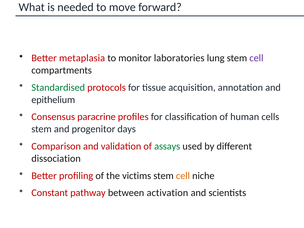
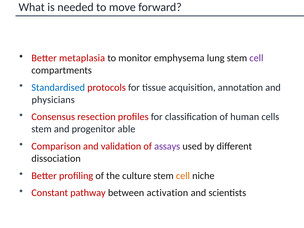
laboratories: laboratories -> emphysema
Standardised colour: green -> blue
epithelium: epithelium -> physicians
paracrine: paracrine -> resection
days: days -> able
assays colour: green -> purple
victims: victims -> culture
